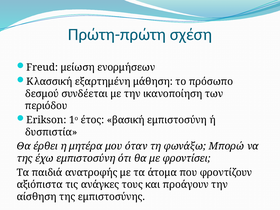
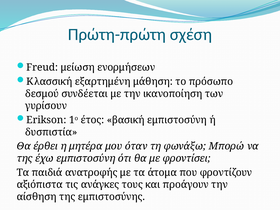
περιόδου: περιόδου -> γυρίσουν
